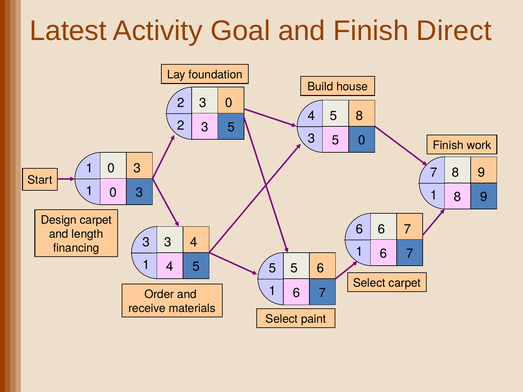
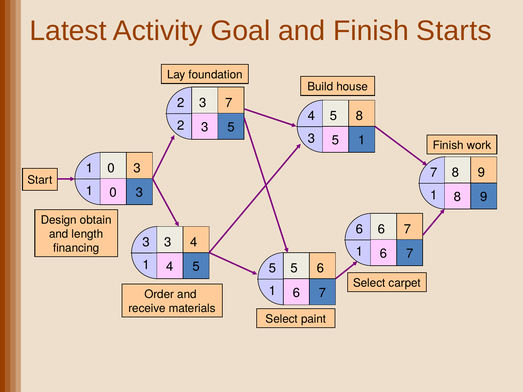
Direct: Direct -> Starts
3 0: 0 -> 7
5 0: 0 -> 1
Design carpet: carpet -> obtain
